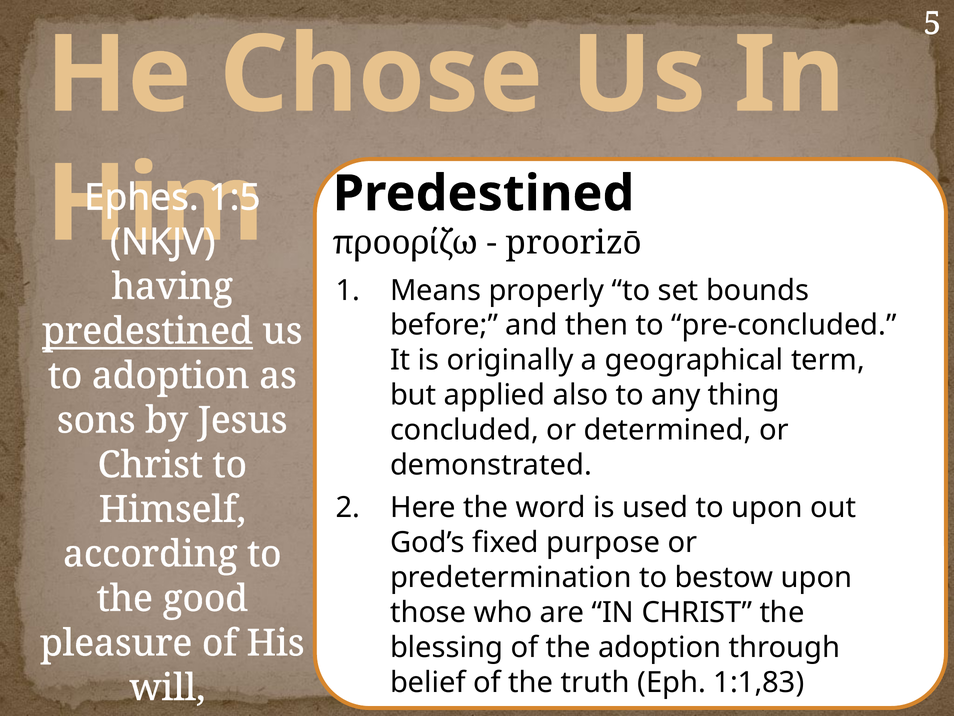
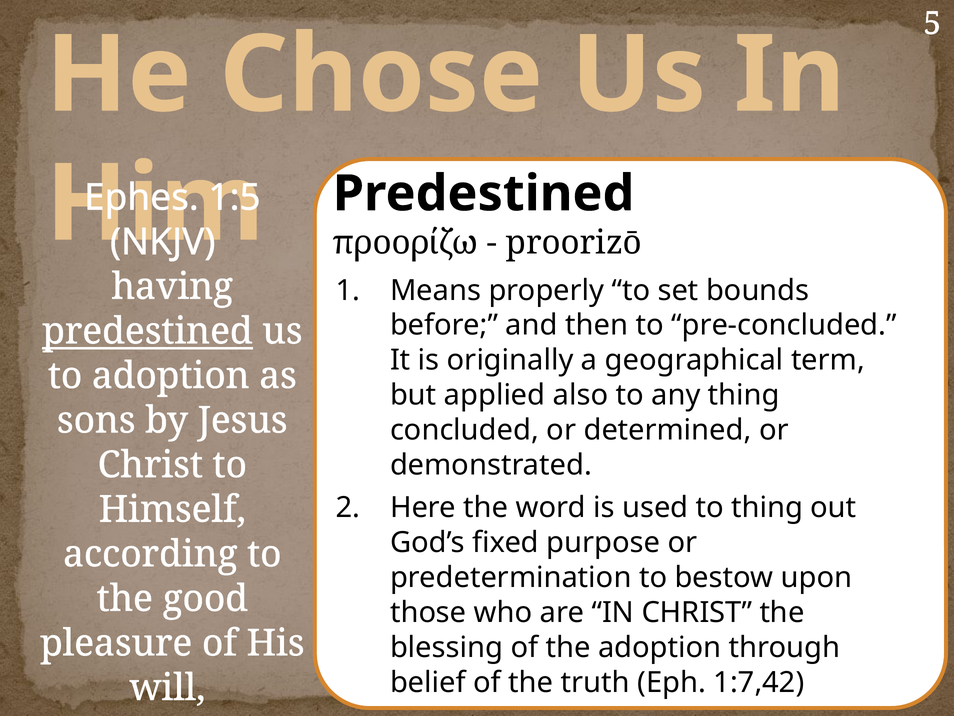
to upon: upon -> thing
1:1,83: 1:1,83 -> 1:7,42
